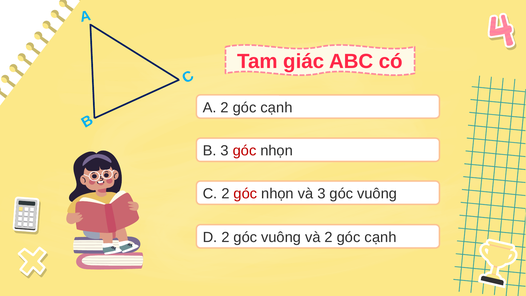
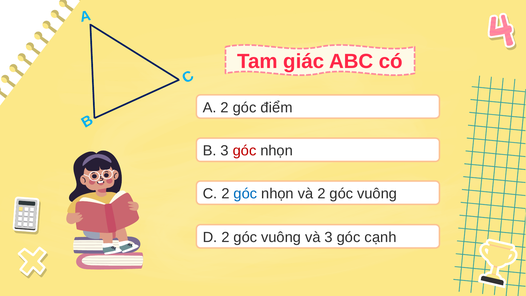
A 2 góc cạnh: cạnh -> điểm
góc at (245, 194) colour: red -> blue
và 3: 3 -> 2
và 2: 2 -> 3
